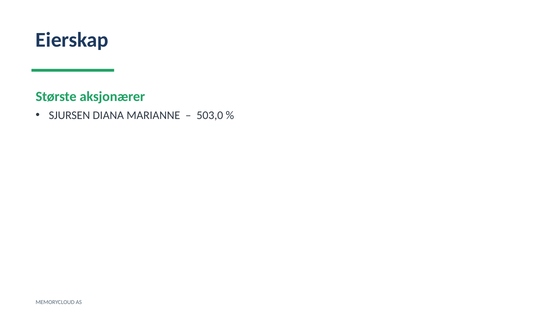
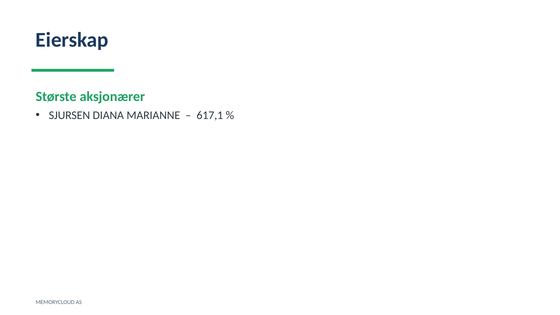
503,0: 503,0 -> 617,1
